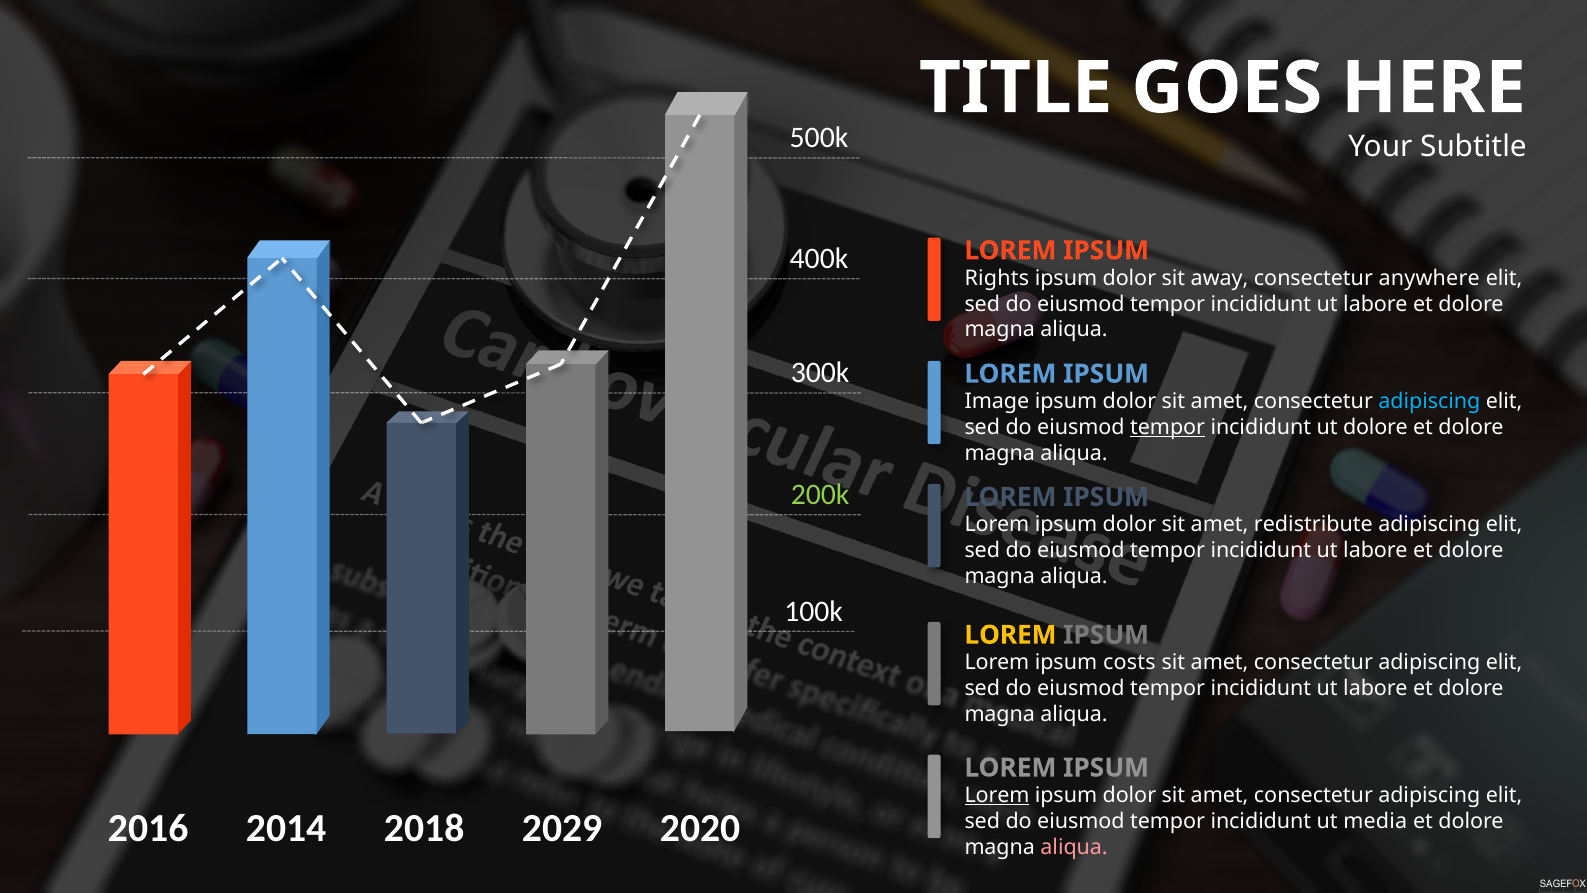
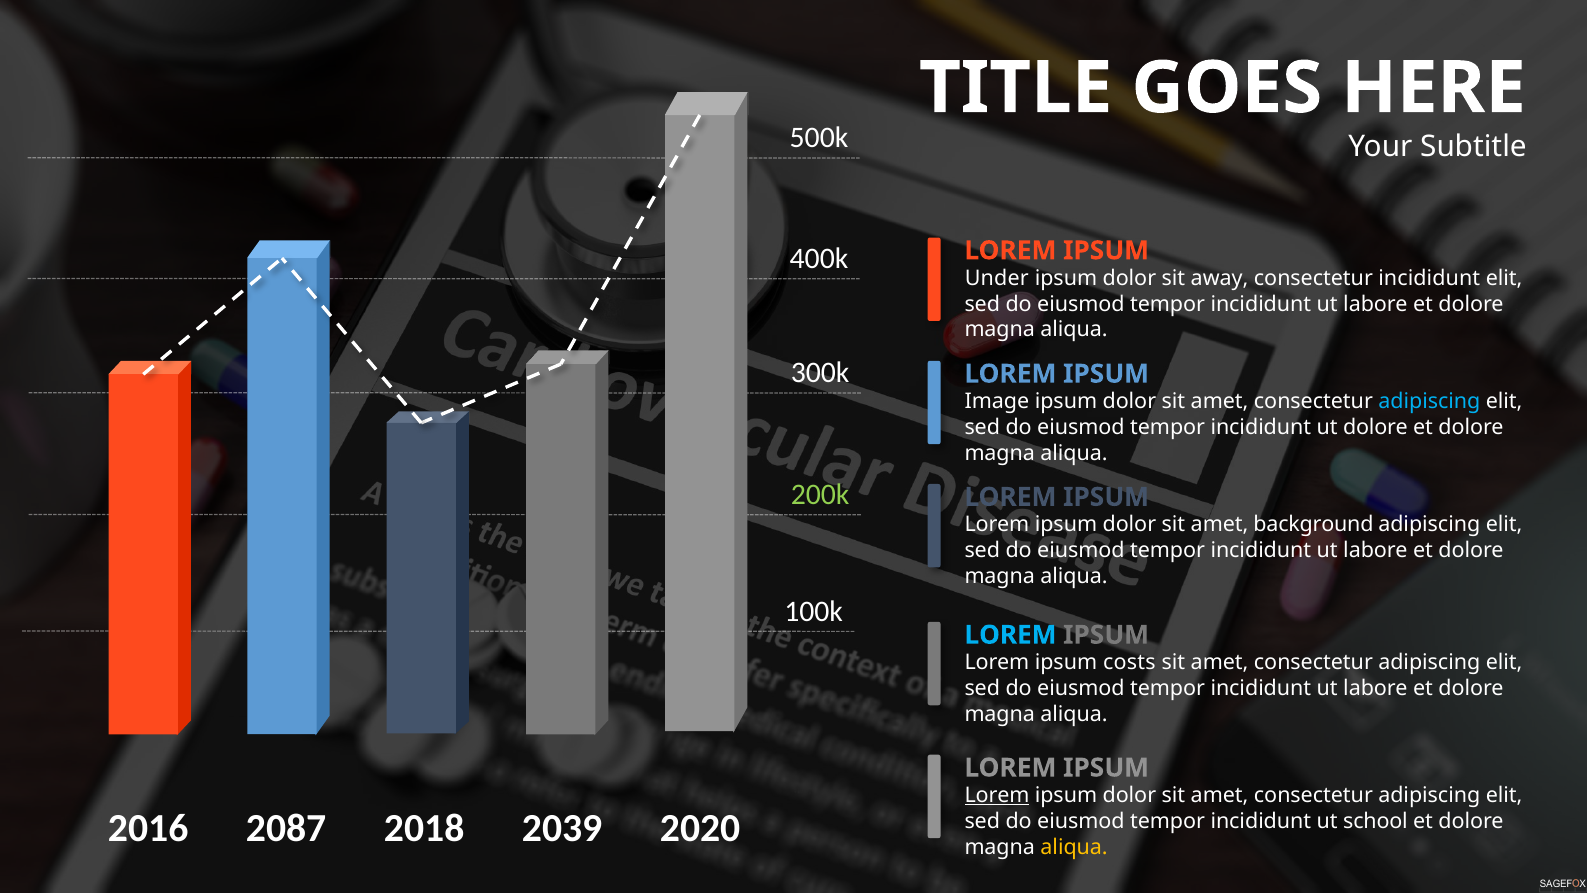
Rights: Rights -> Under
consectetur anywhere: anywhere -> incididunt
tempor at (1168, 427) underline: present -> none
redistribute: redistribute -> background
LOREM at (1011, 635) colour: yellow -> light blue
2014: 2014 -> 2087
2029: 2029 -> 2039
media: media -> school
aliqua at (1074, 847) colour: pink -> yellow
